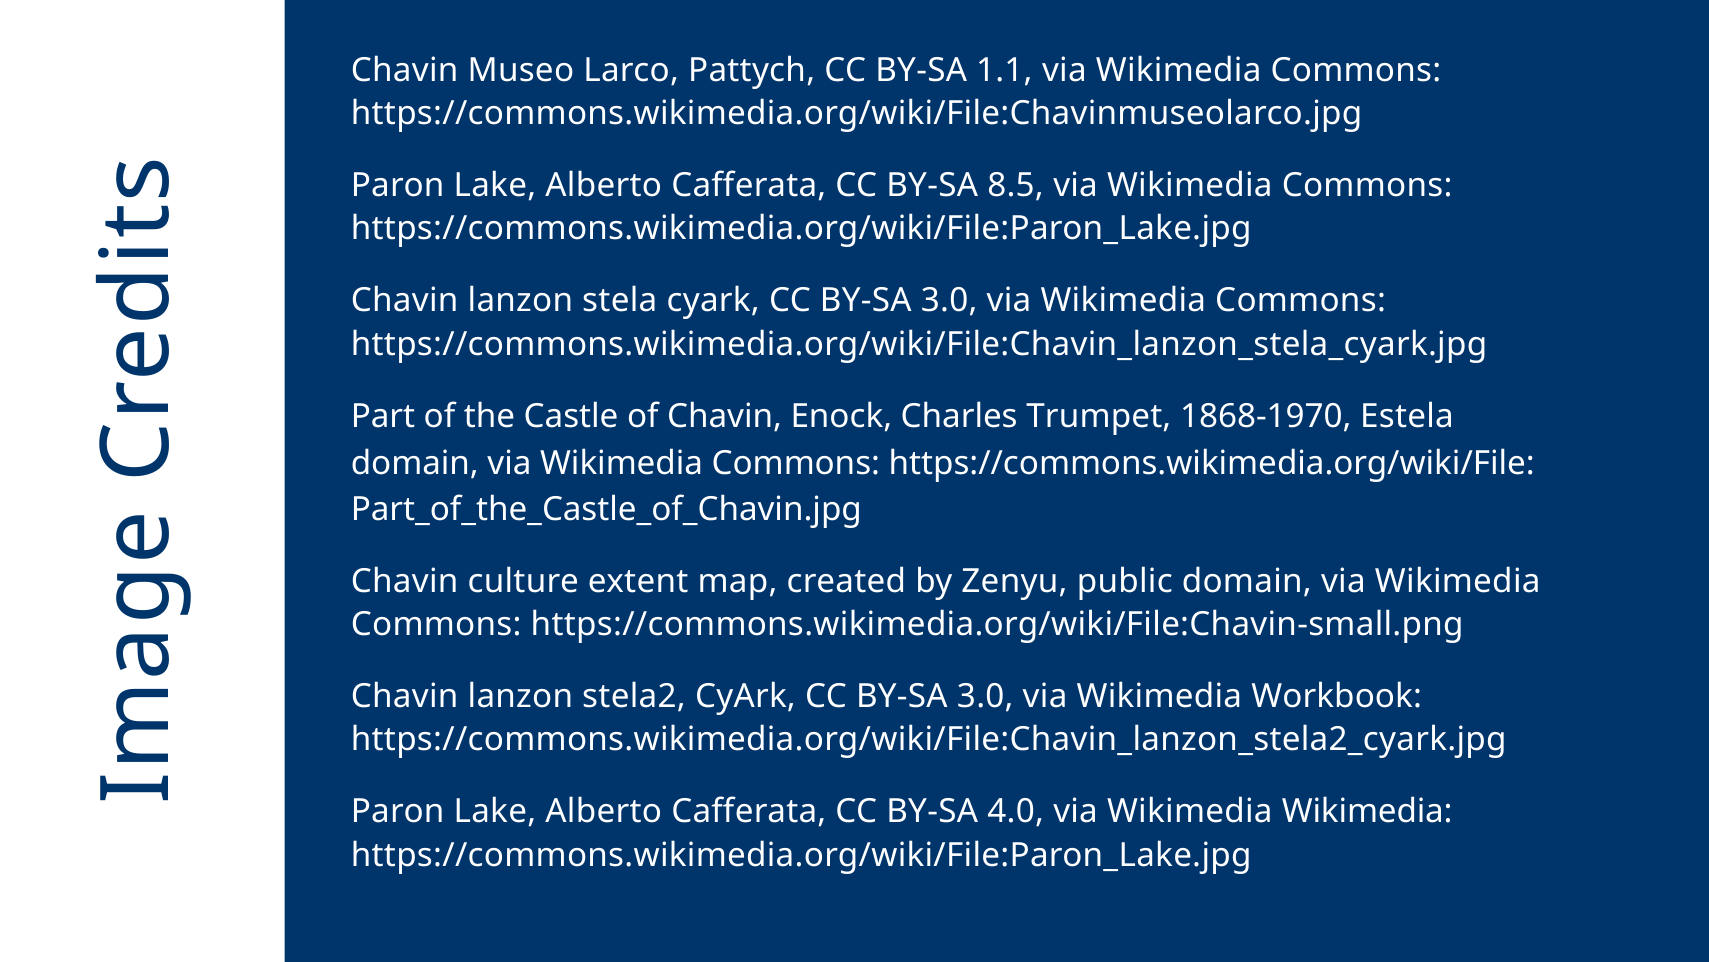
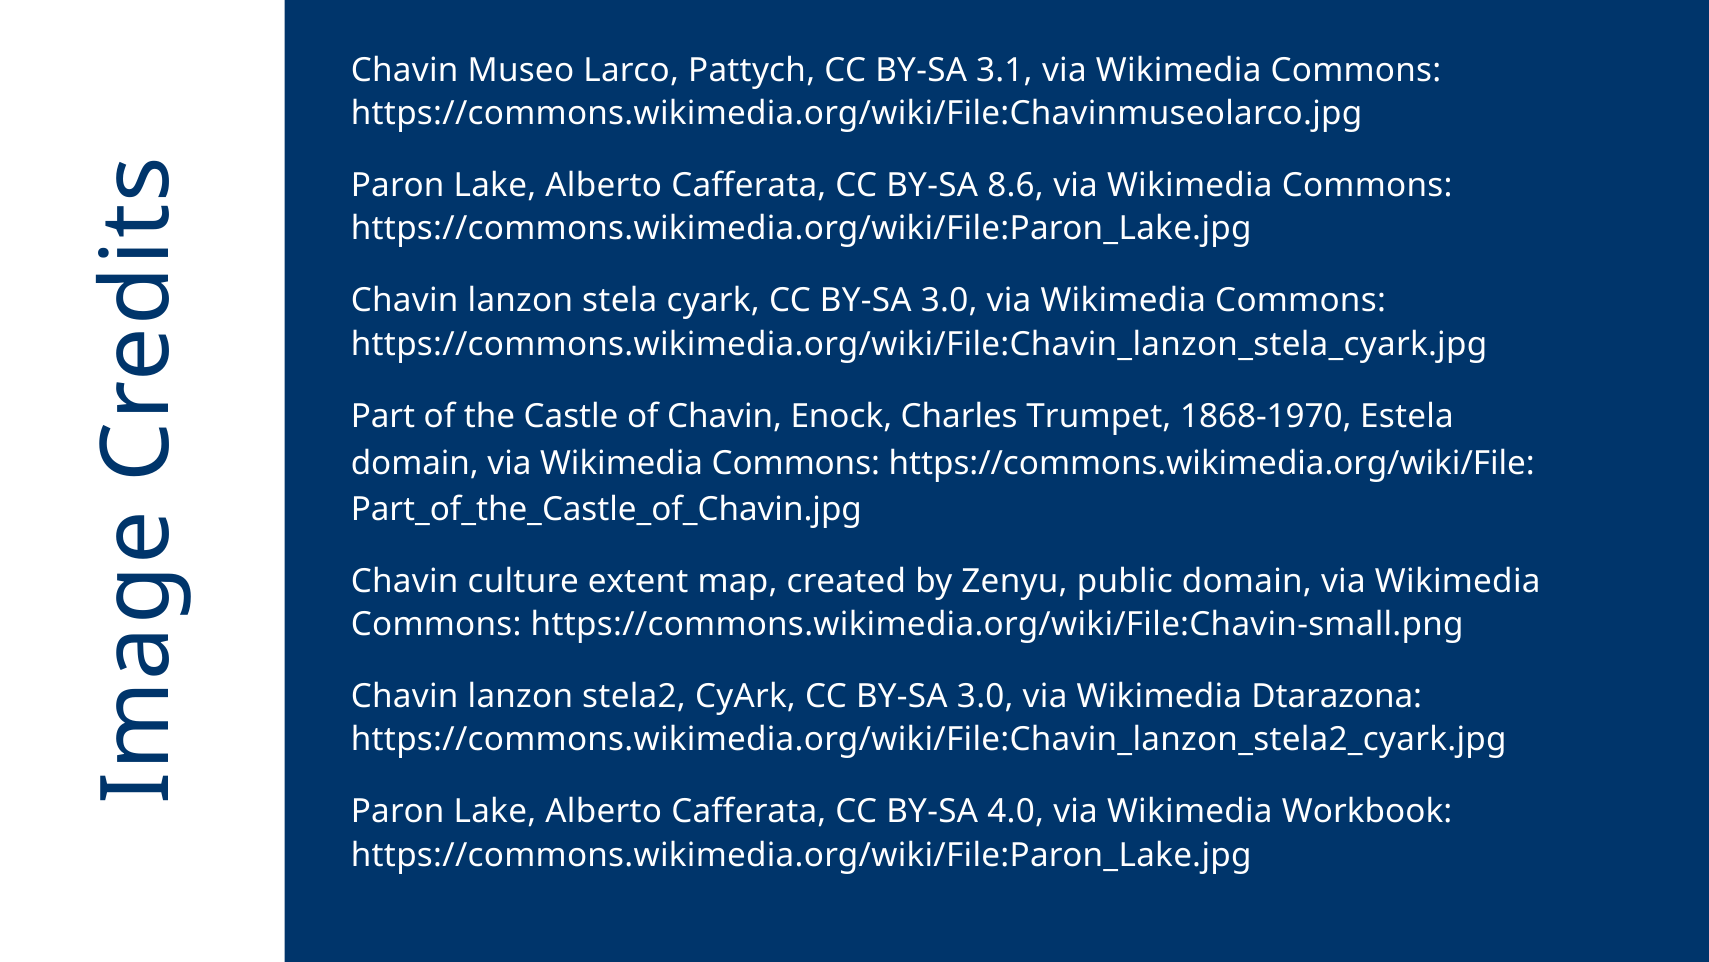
1.1: 1.1 -> 3.1
8.5: 8.5 -> 8.6
Workbook: Workbook -> Dtarazona
Wikimedia Wikimedia: Wikimedia -> Workbook
